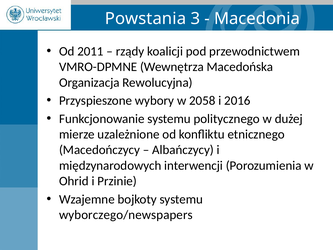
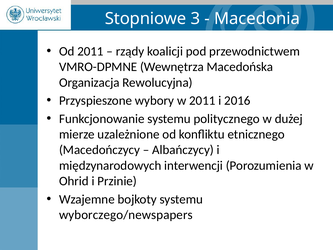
Powstania: Powstania -> Stopniowe
w 2058: 2058 -> 2011
